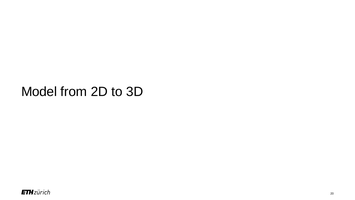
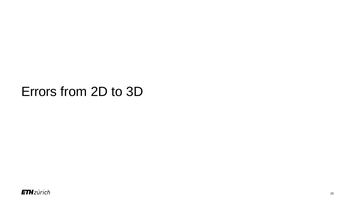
Model: Model -> Errors
